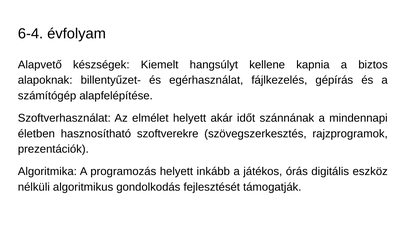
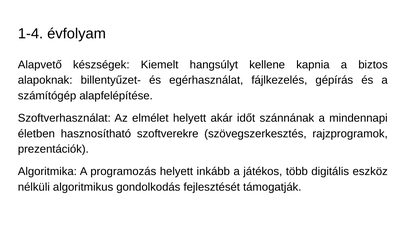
6-4: 6-4 -> 1-4
órás: órás -> több
